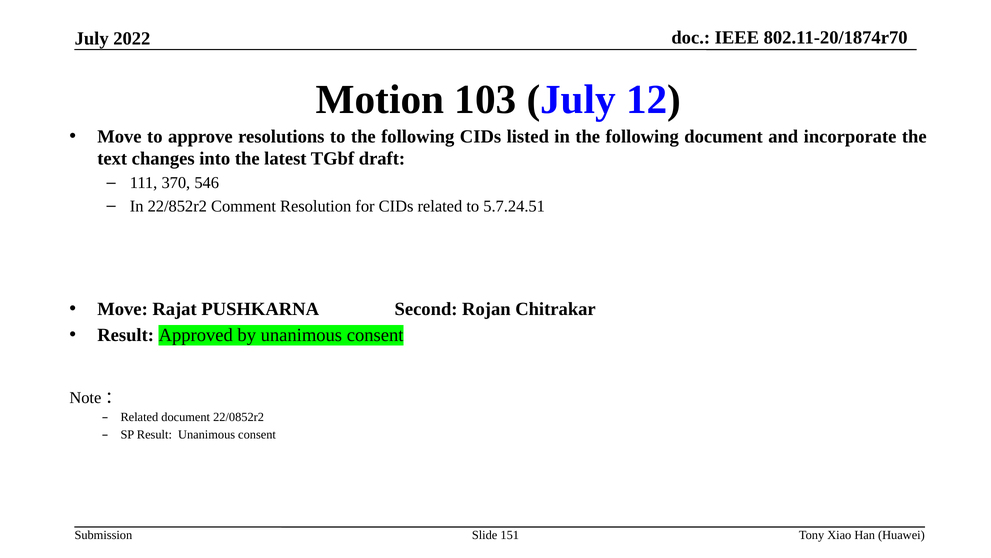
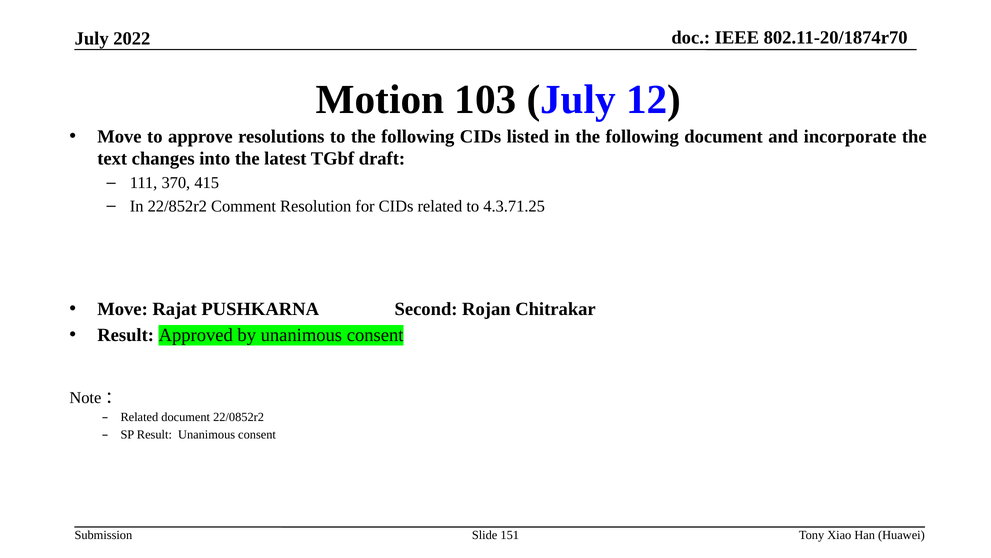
546: 546 -> 415
5.7.24.51: 5.7.24.51 -> 4.3.71.25
